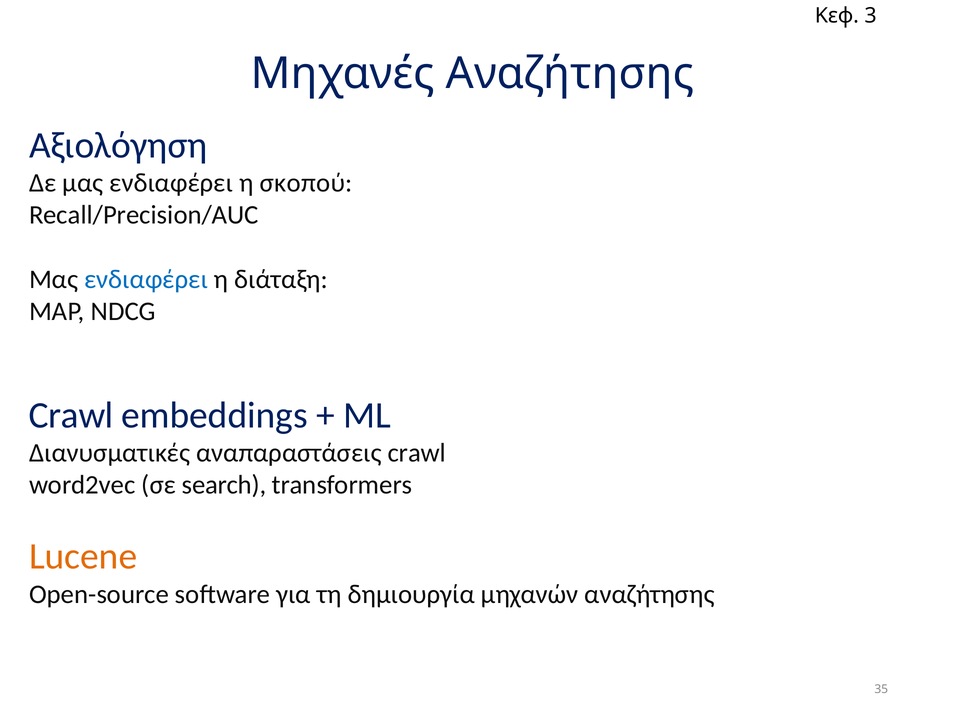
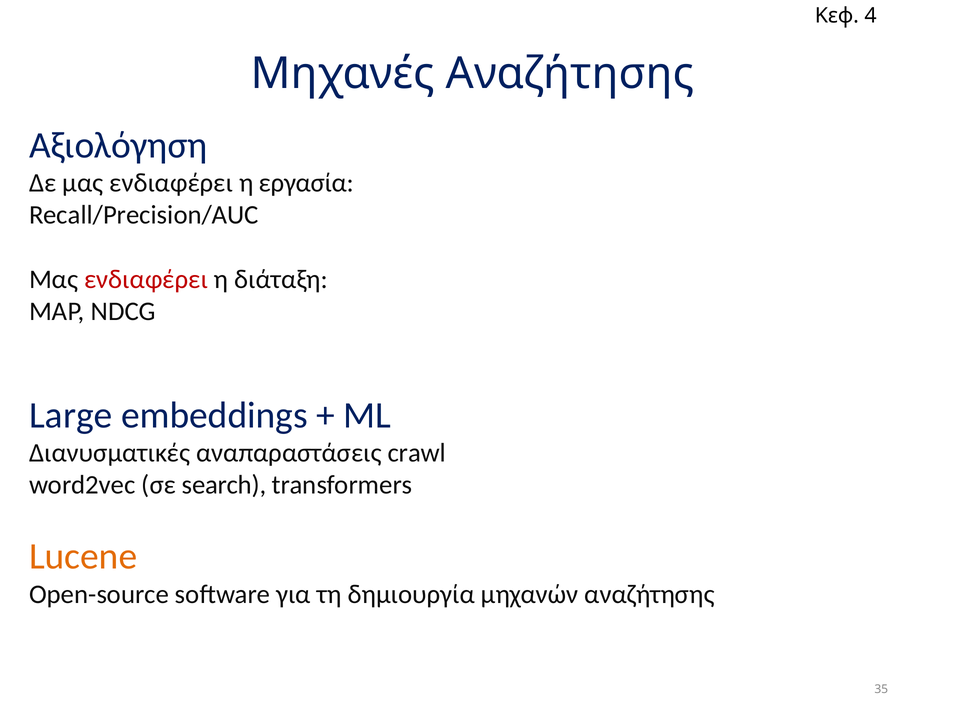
3: 3 -> 4
σκοπού: σκοπού -> εργασία
ενδιαφέρει at (146, 279) colour: blue -> red
Crawl at (71, 415): Crawl -> Large
